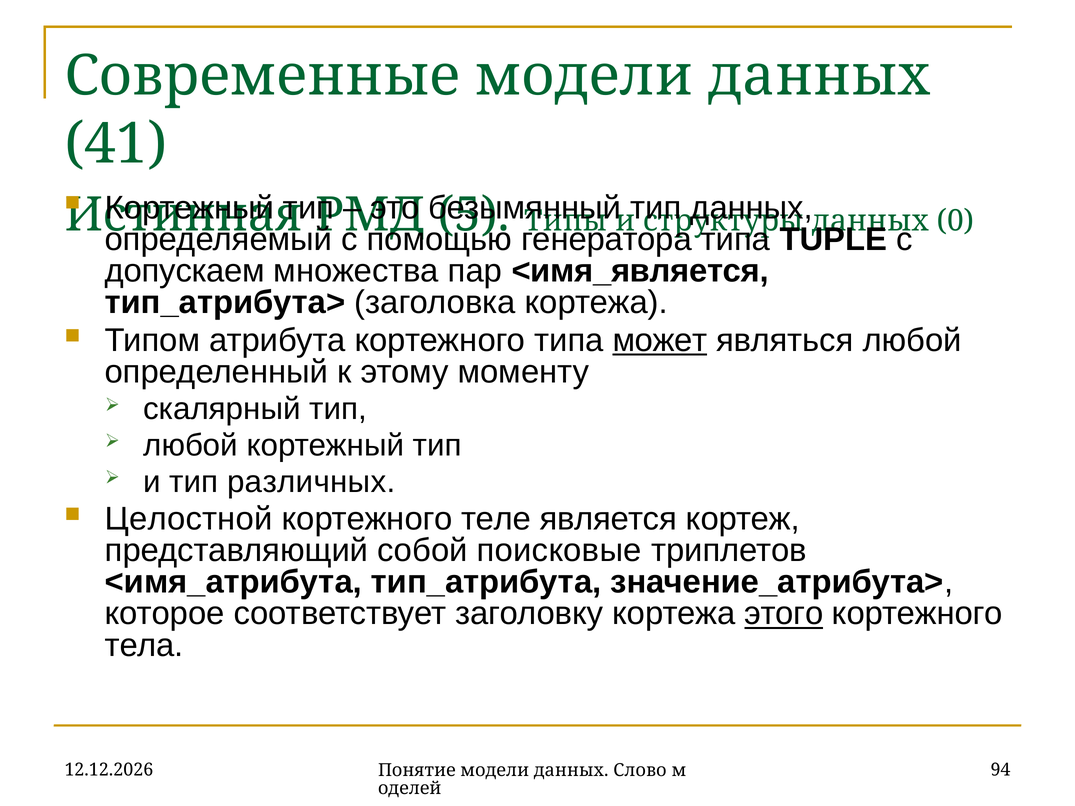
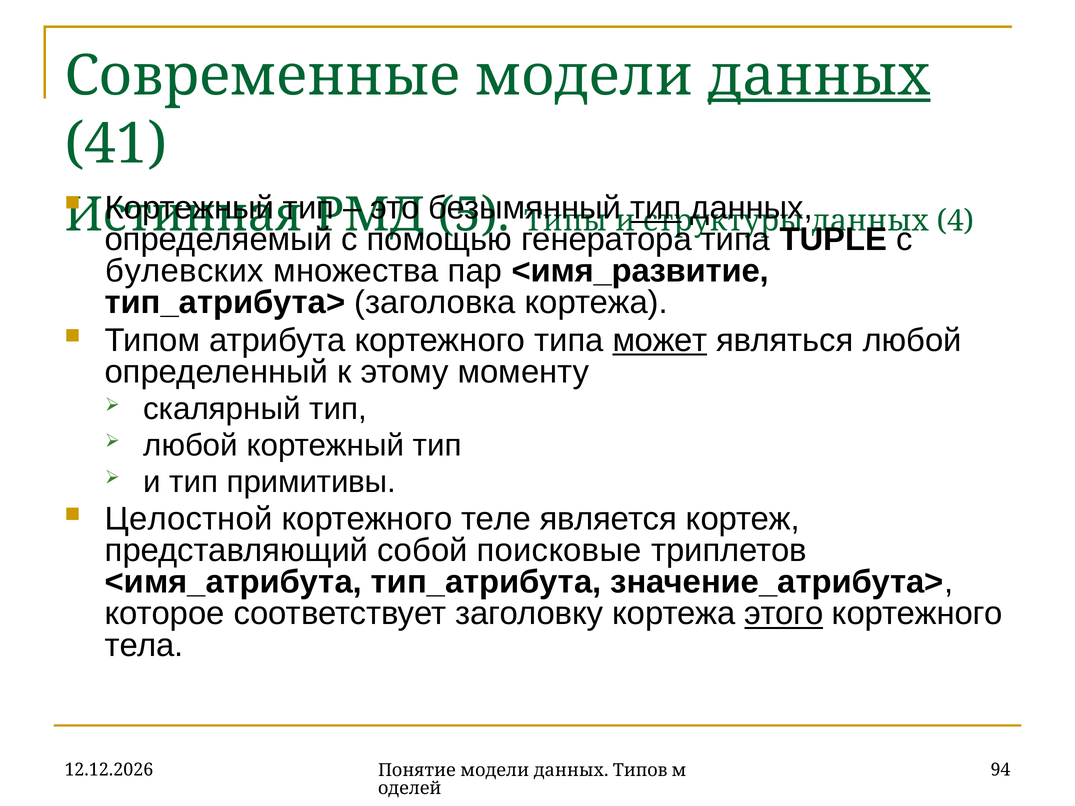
данных at (819, 76) underline: none -> present
тип at (656, 208) underline: none -> present
0: 0 -> 4
допускаем: допускаем -> булевских
<имя_является: <имя_является -> <имя_развитие
различных: различных -> примитивы
Слово: Слово -> Типов
